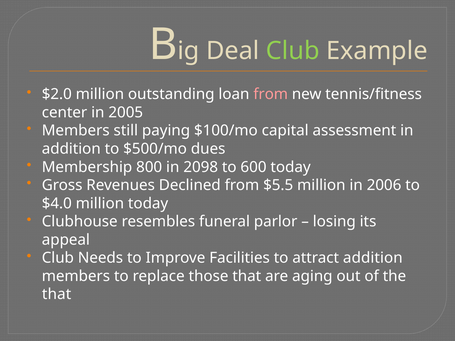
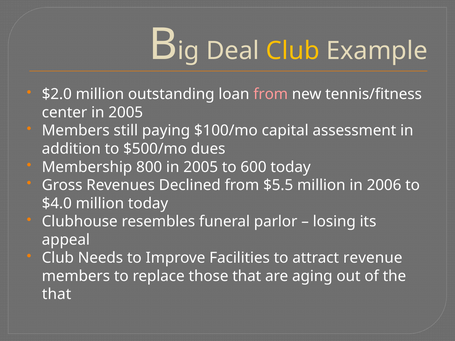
Club at (293, 51) colour: light green -> yellow
800 in 2098: 2098 -> 2005
attract addition: addition -> revenue
